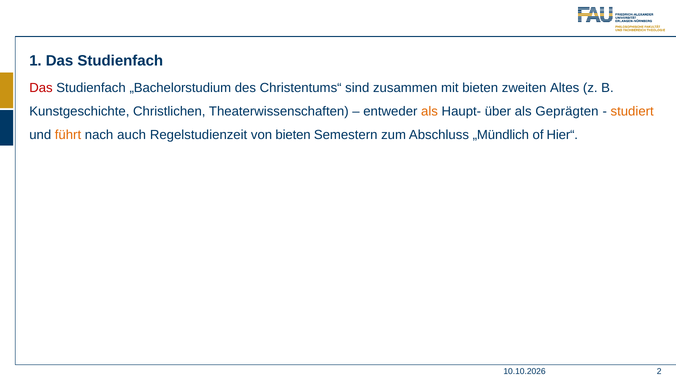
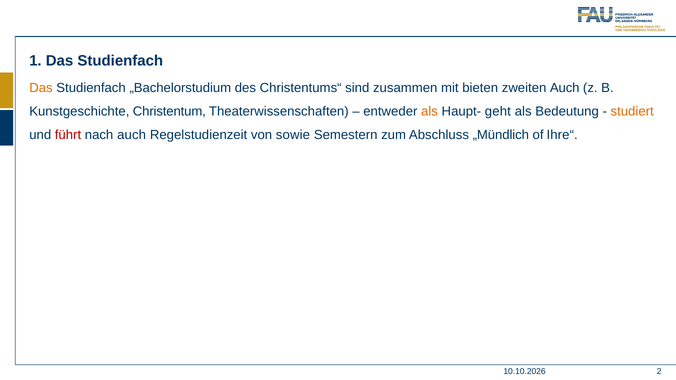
Das at (41, 88) colour: red -> orange
zweiten Altes: Altes -> Auch
Christlichen: Christlichen -> Christentum
über: über -> geht
Geprägten: Geprägten -> Bedeutung
führt colour: orange -> red
von bieten: bieten -> sowie
Hier“: Hier“ -> Ihre“
